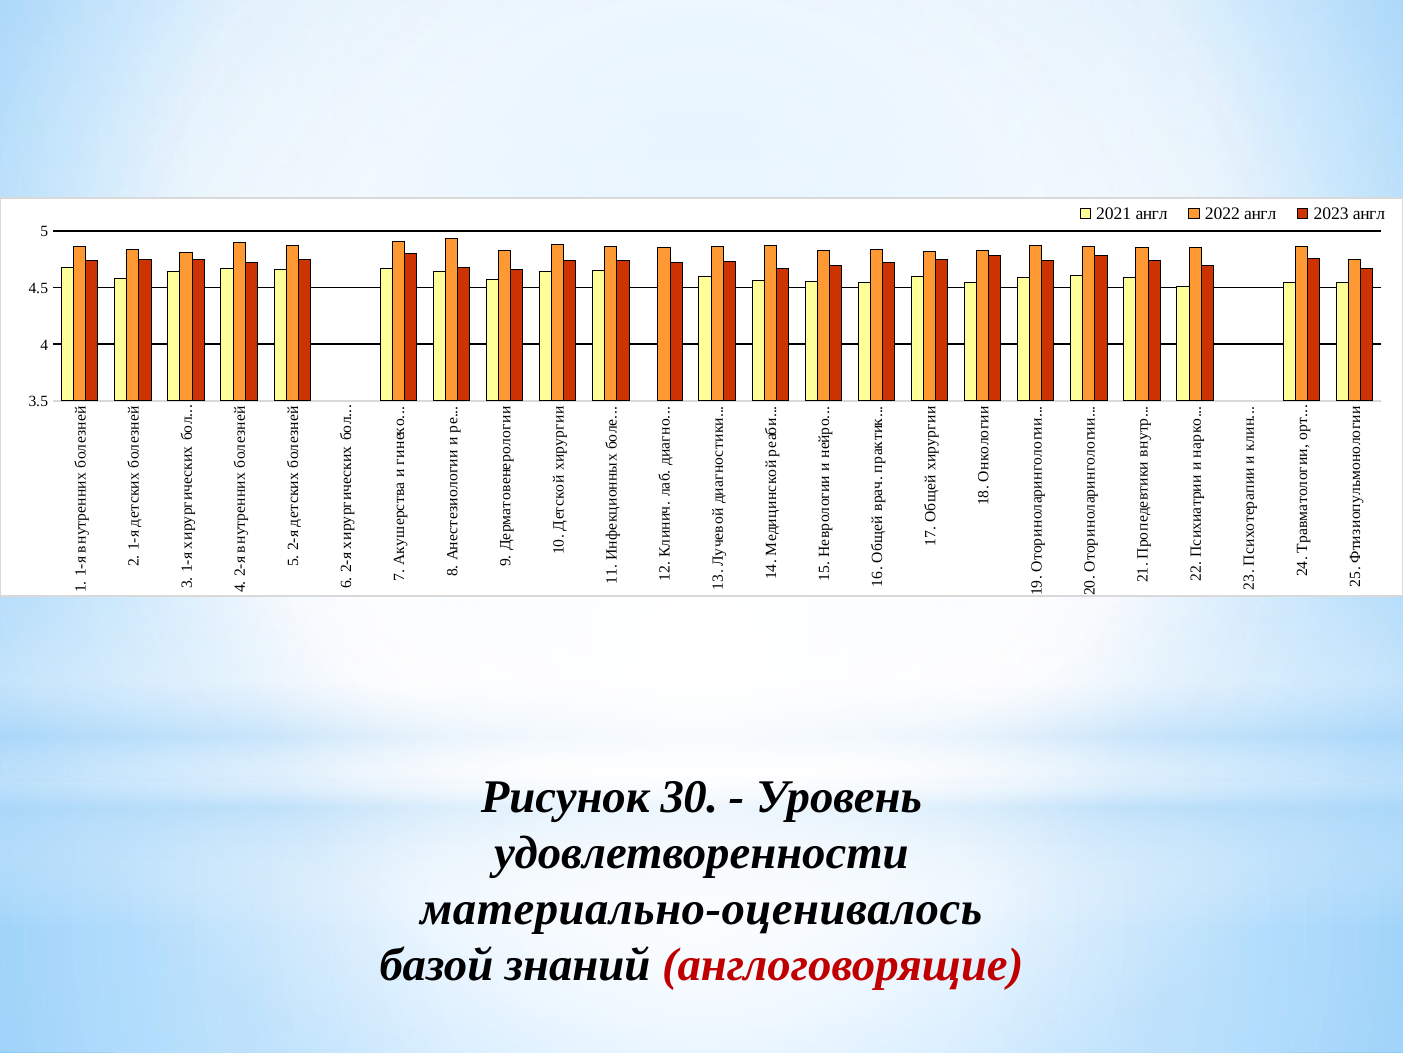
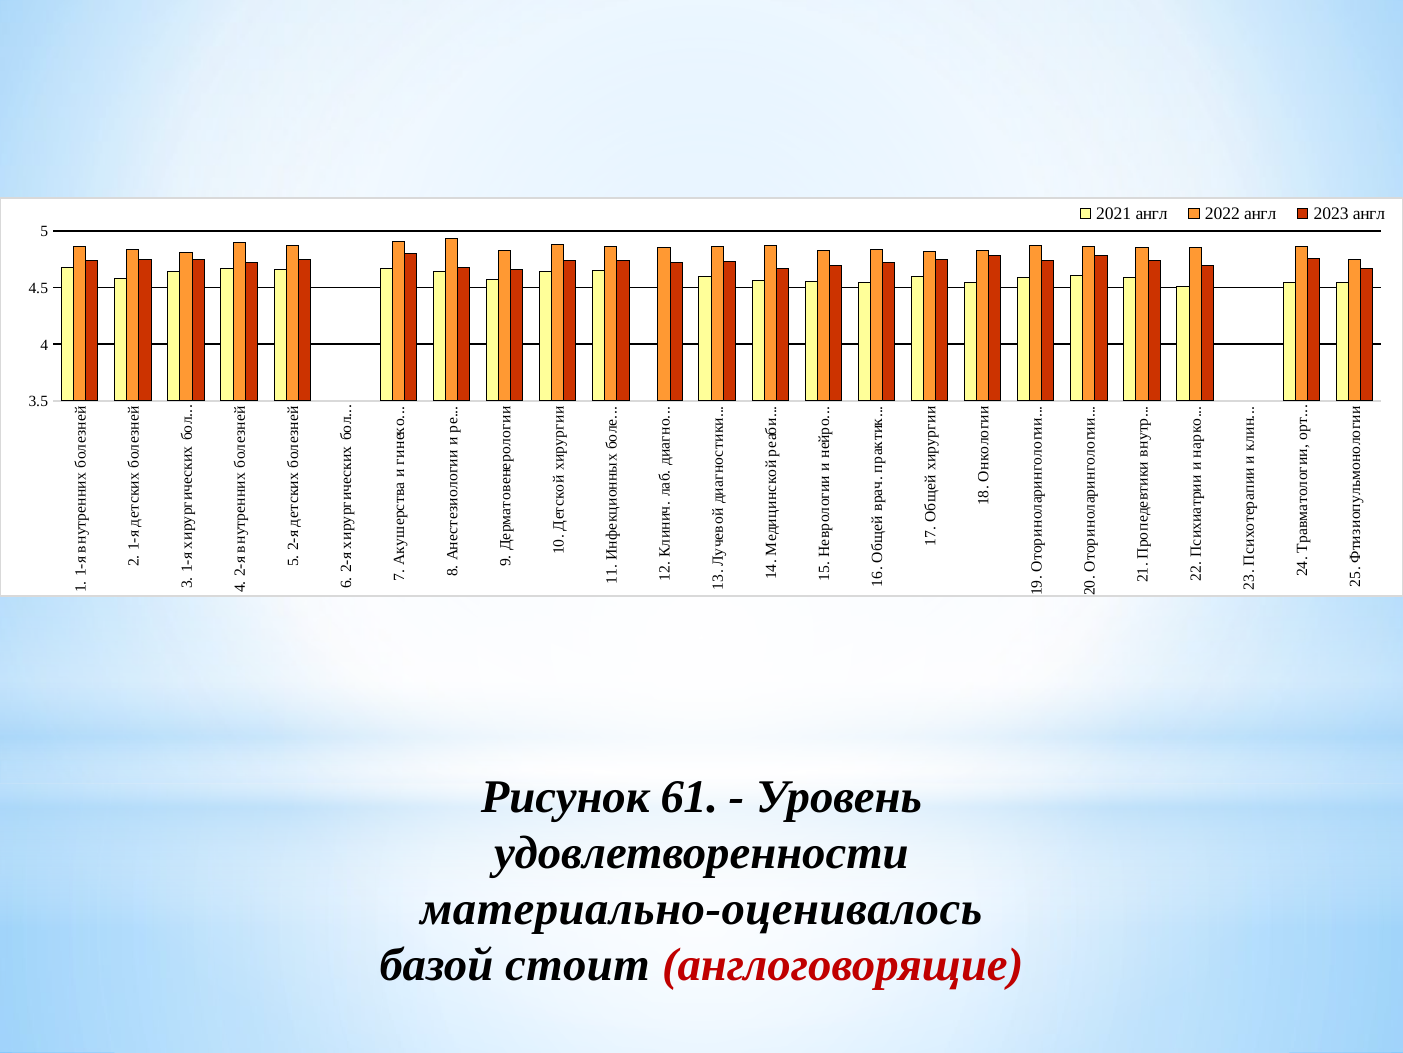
30: 30 -> 61
знаний: знаний -> стоит
